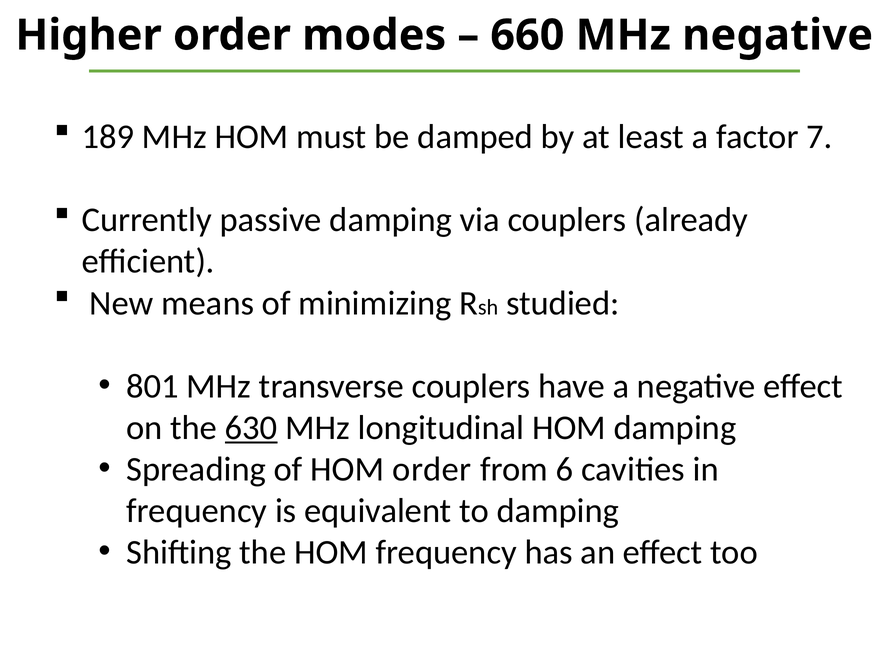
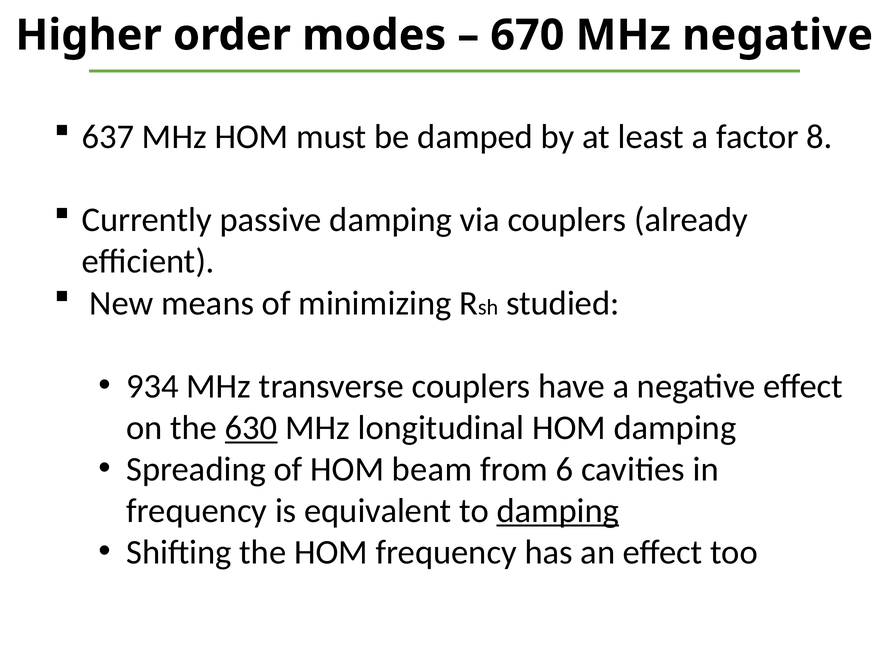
660: 660 -> 670
189: 189 -> 637
7: 7 -> 8
801: 801 -> 934
HOM order: order -> beam
damping at (558, 511) underline: none -> present
